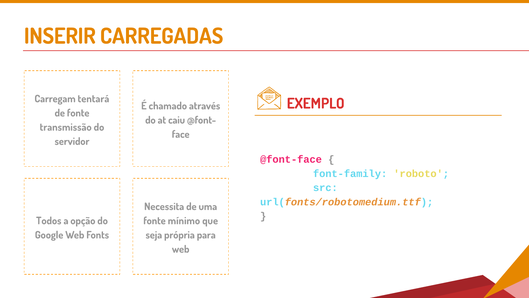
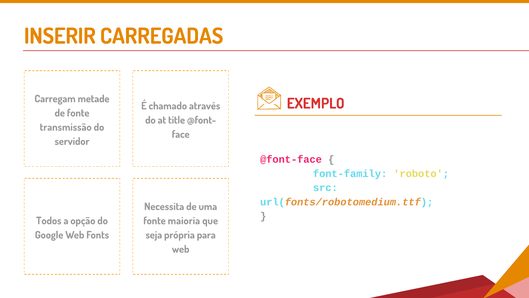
tentará: tentará -> metade
caiu: caiu -> title
mínimo: mínimo -> maioria
